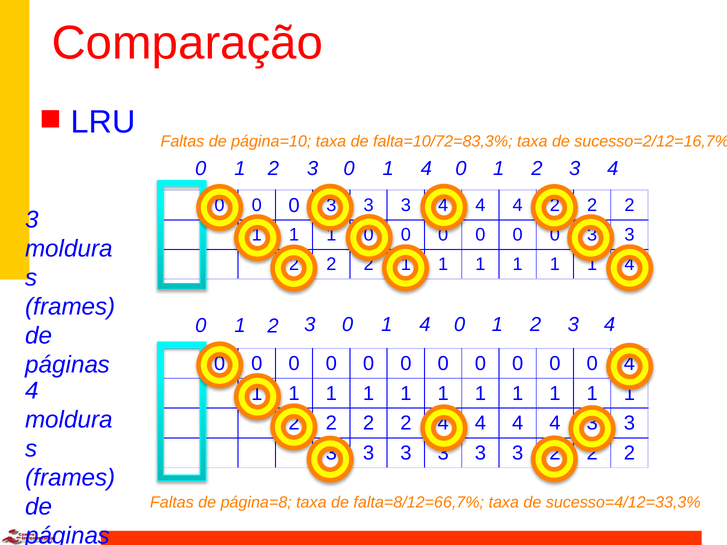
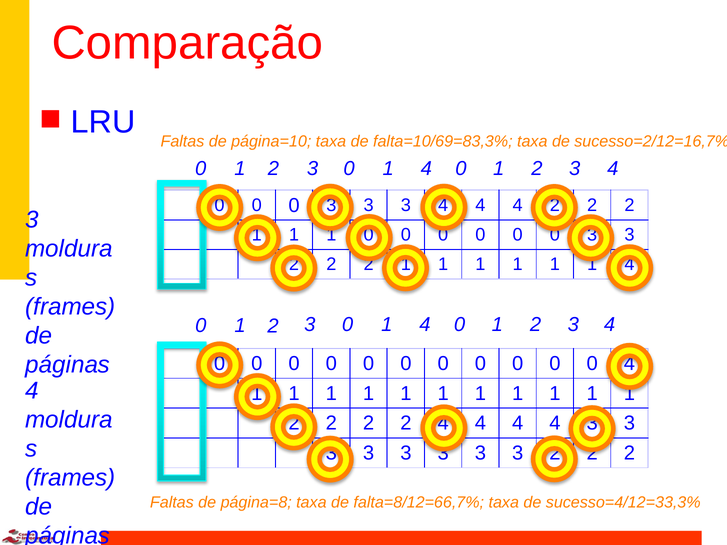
falta=10/72=83,3%: falta=10/72=83,3% -> falta=10/69=83,3%
